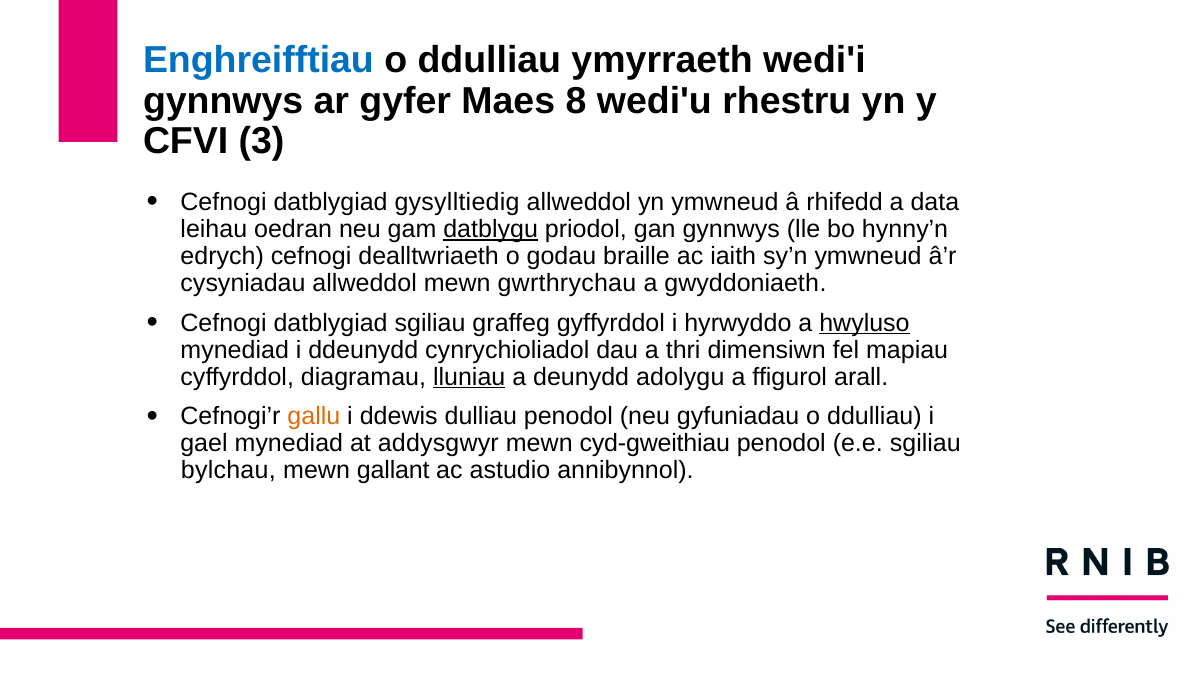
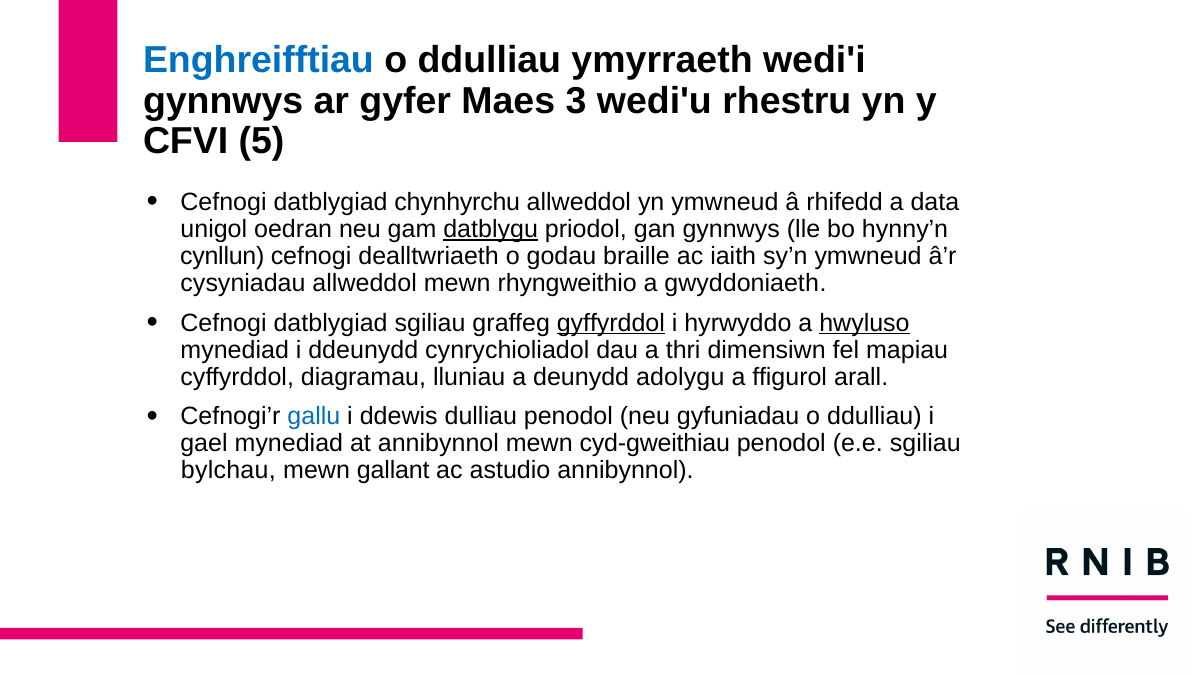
8: 8 -> 3
3: 3 -> 5
gysylltiedig: gysylltiedig -> chynhyrchu
leihau: leihau -> unigol
edrych: edrych -> cynllun
gwrthrychau: gwrthrychau -> rhyngweithio
gyffyrddol underline: none -> present
lluniau underline: present -> none
gallu colour: orange -> blue
at addysgwyr: addysgwyr -> annibynnol
